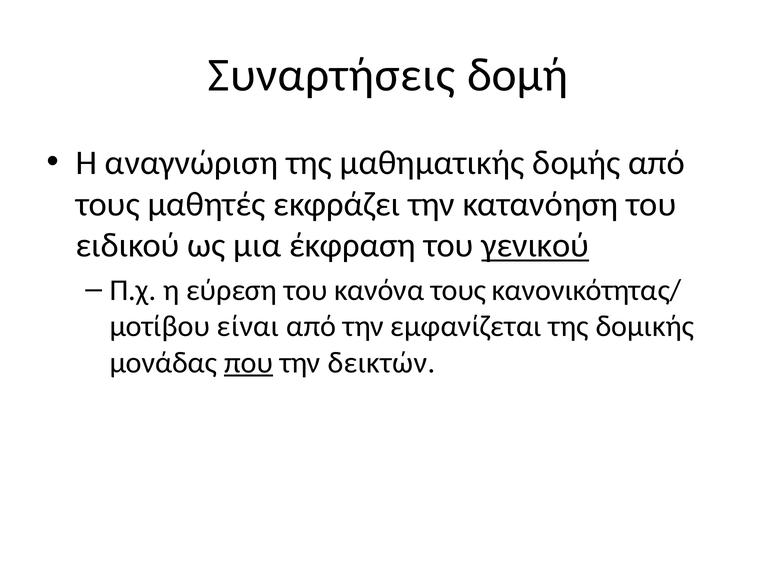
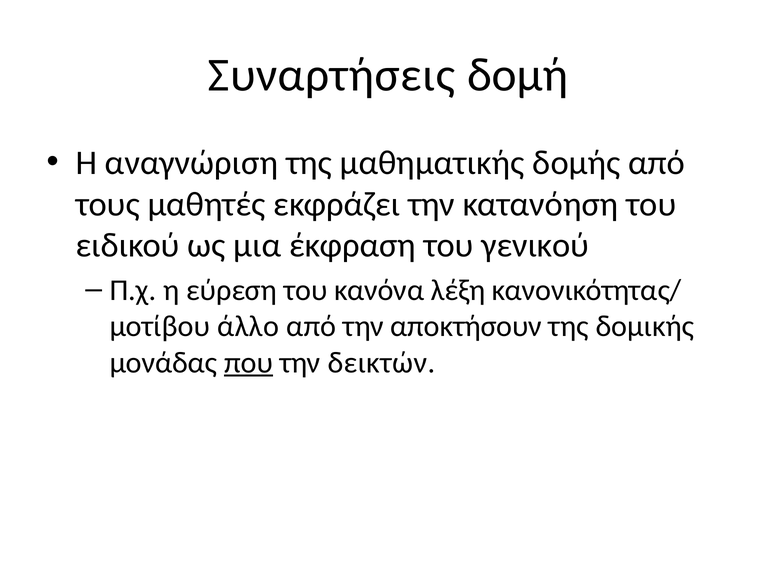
γενικού underline: present -> none
κανόνα τους: τους -> λέξη
είναι: είναι -> άλλο
εμφανίζεται: εμφανίζεται -> αποκτήσουν
